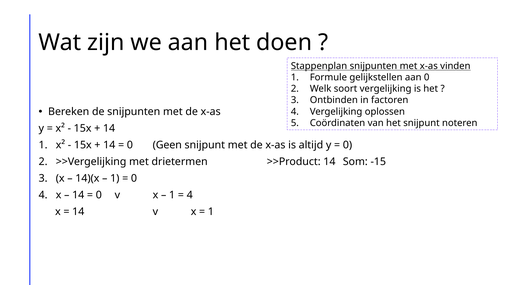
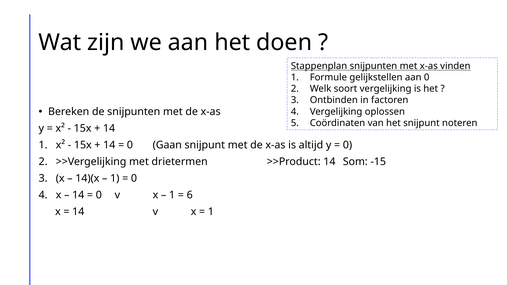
Geen: Geen -> Gaan
4 at (190, 195): 4 -> 6
